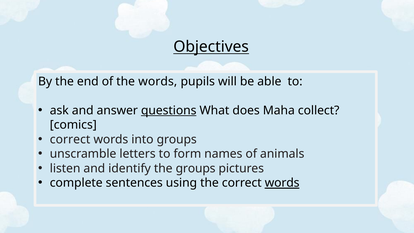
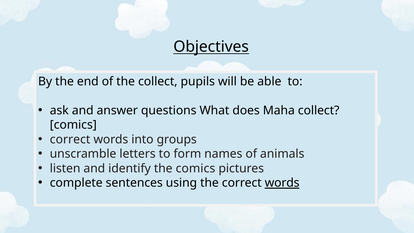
the words: words -> collect
questions underline: present -> none
the groups: groups -> comics
